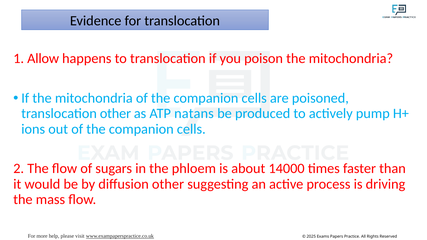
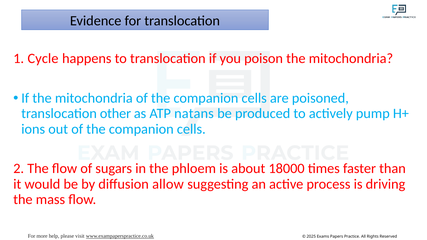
Allow: Allow -> Cycle
14000: 14000 -> 18000
diffusion other: other -> allow
